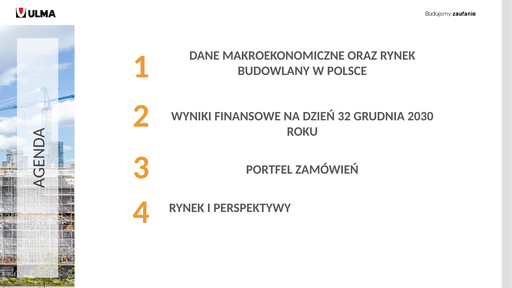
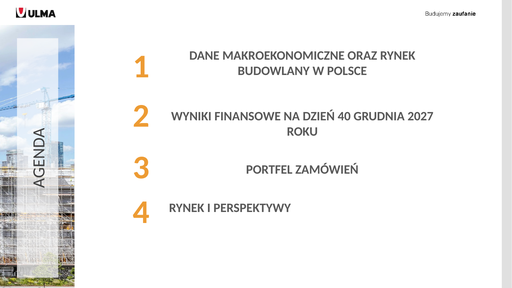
32: 32 -> 40
2030: 2030 -> 2027
